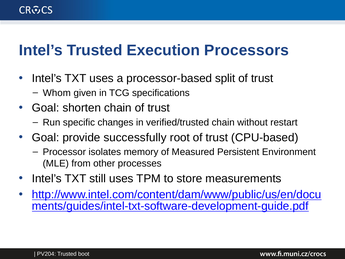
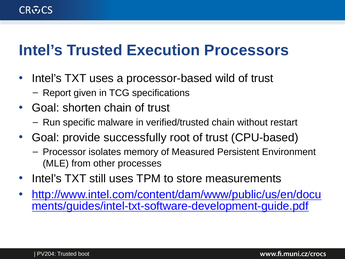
split: split -> wild
Whom: Whom -> Report
changes: changes -> malware
